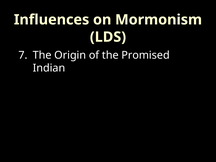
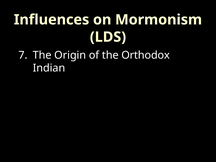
Promised: Promised -> Orthodox
